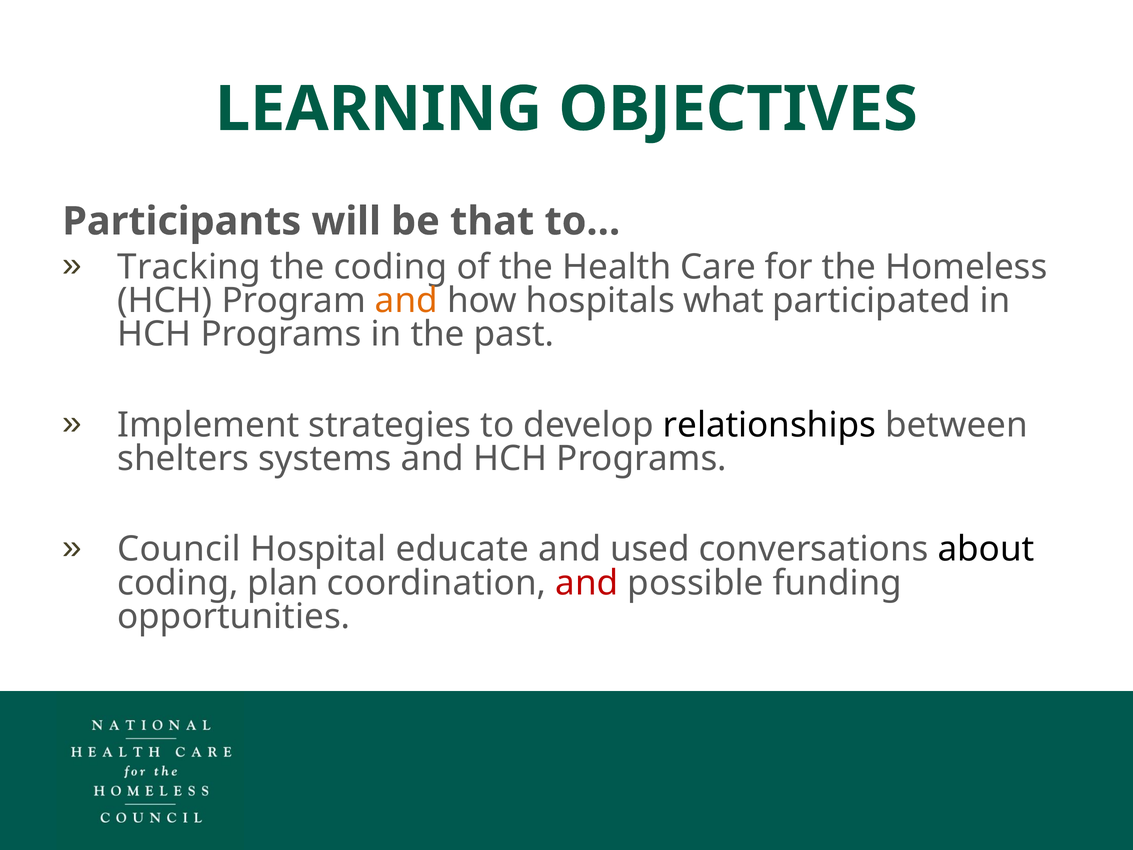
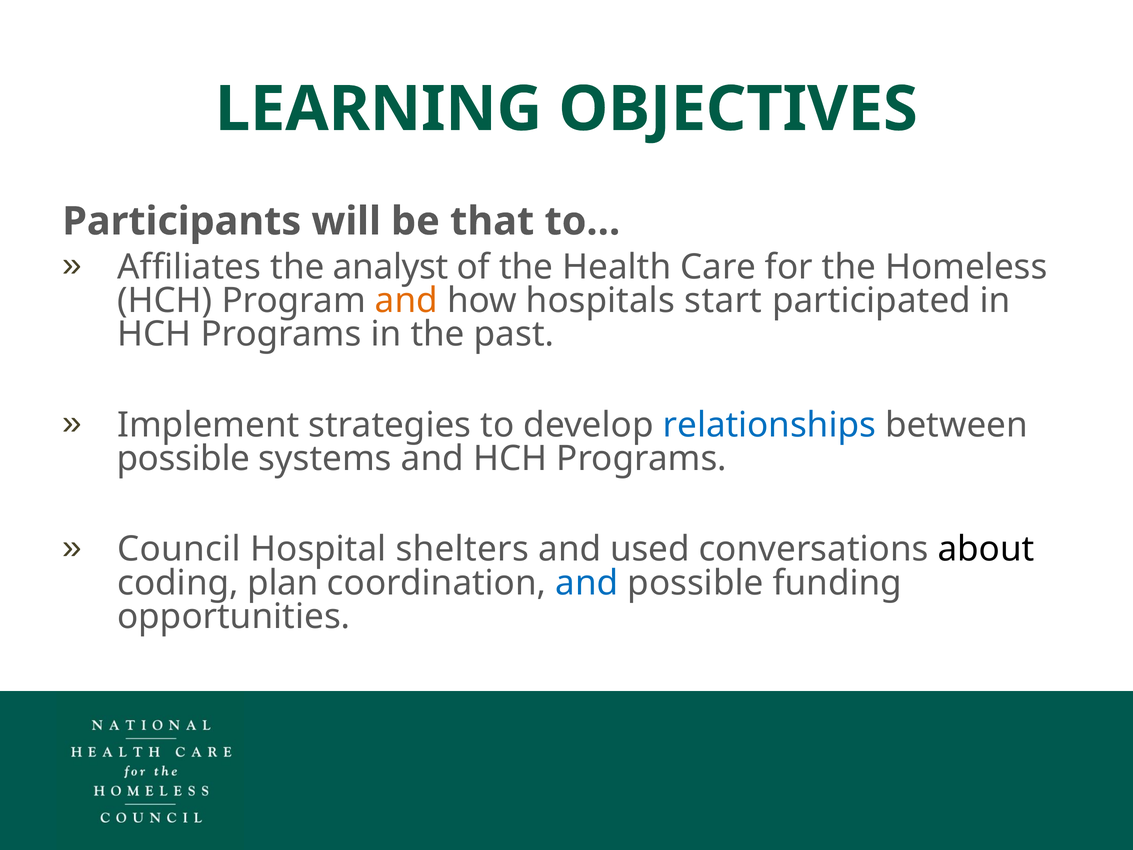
Tracking: Tracking -> Affiliates
the coding: coding -> analyst
what: what -> start
relationships colour: black -> blue
shelters at (183, 459): shelters -> possible
educate: educate -> shelters
and at (587, 583) colour: red -> blue
